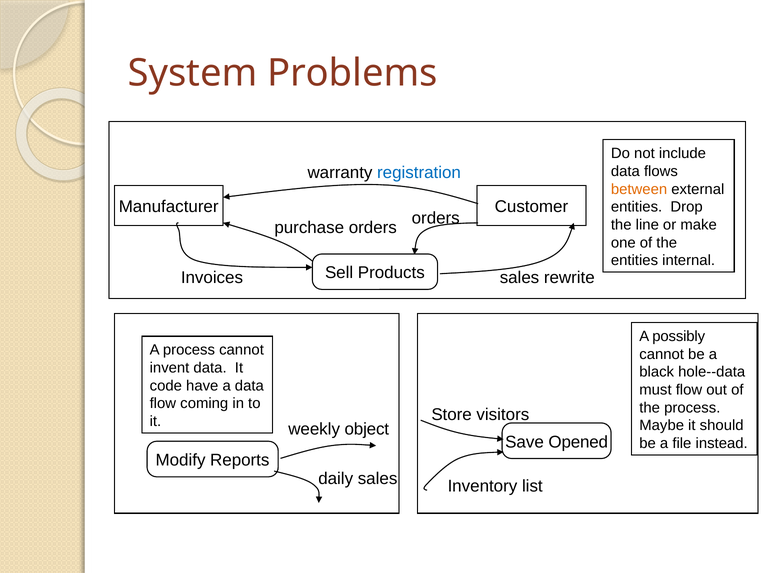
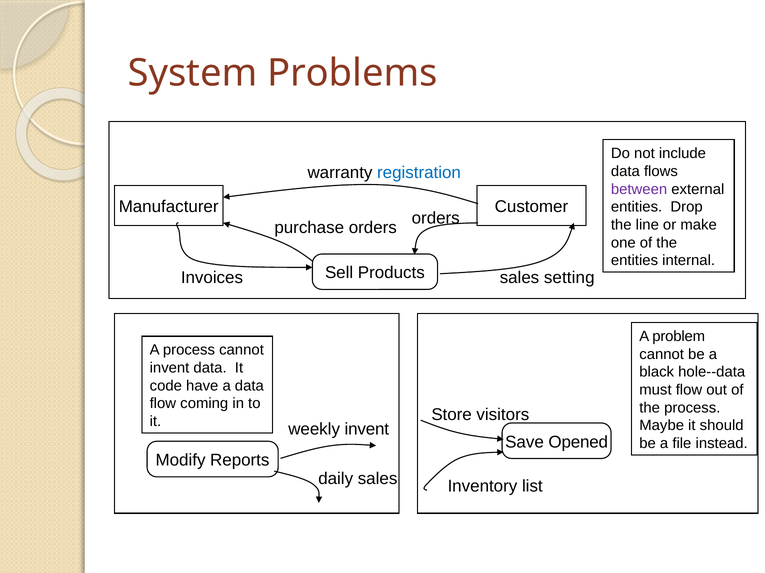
between colour: orange -> purple
rewrite: rewrite -> setting
possibly: possibly -> problem
weekly object: object -> invent
